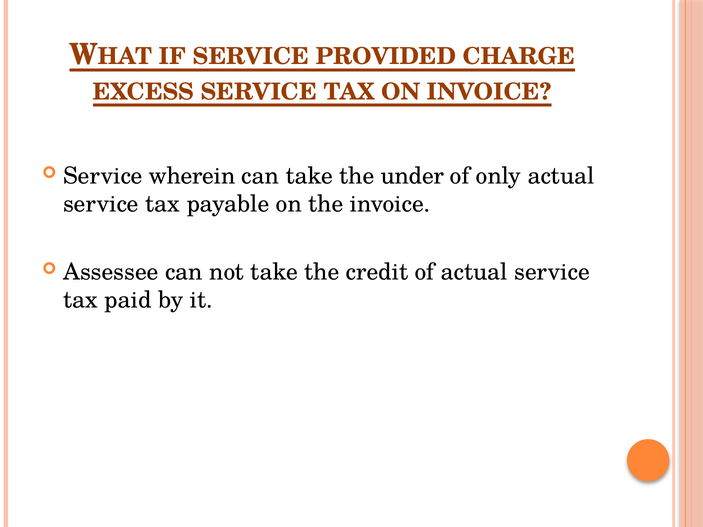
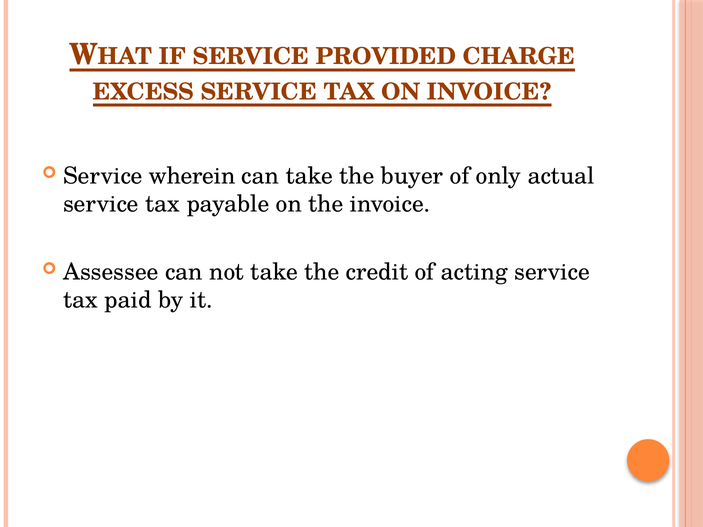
under: under -> buyer
of actual: actual -> acting
